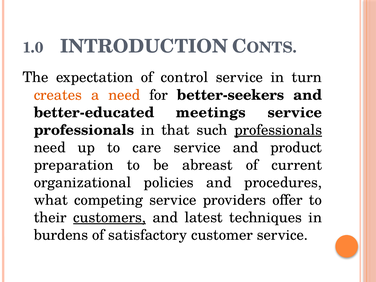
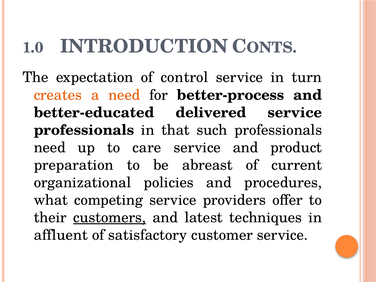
better-seekers: better-seekers -> better-process
meetings: meetings -> delivered
professionals at (278, 130) underline: present -> none
burdens: burdens -> affluent
